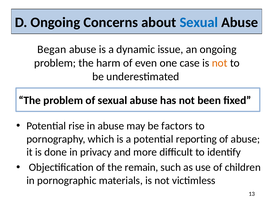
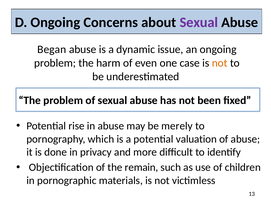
Sexual at (199, 22) colour: blue -> purple
factors: factors -> merely
reporting: reporting -> valuation
